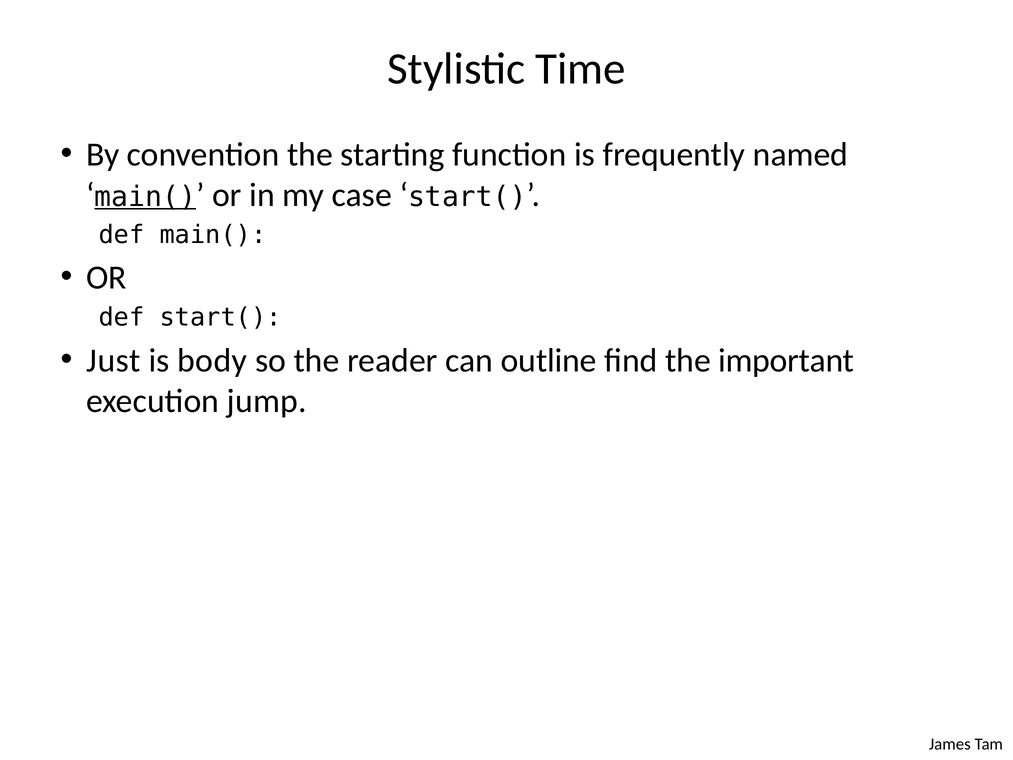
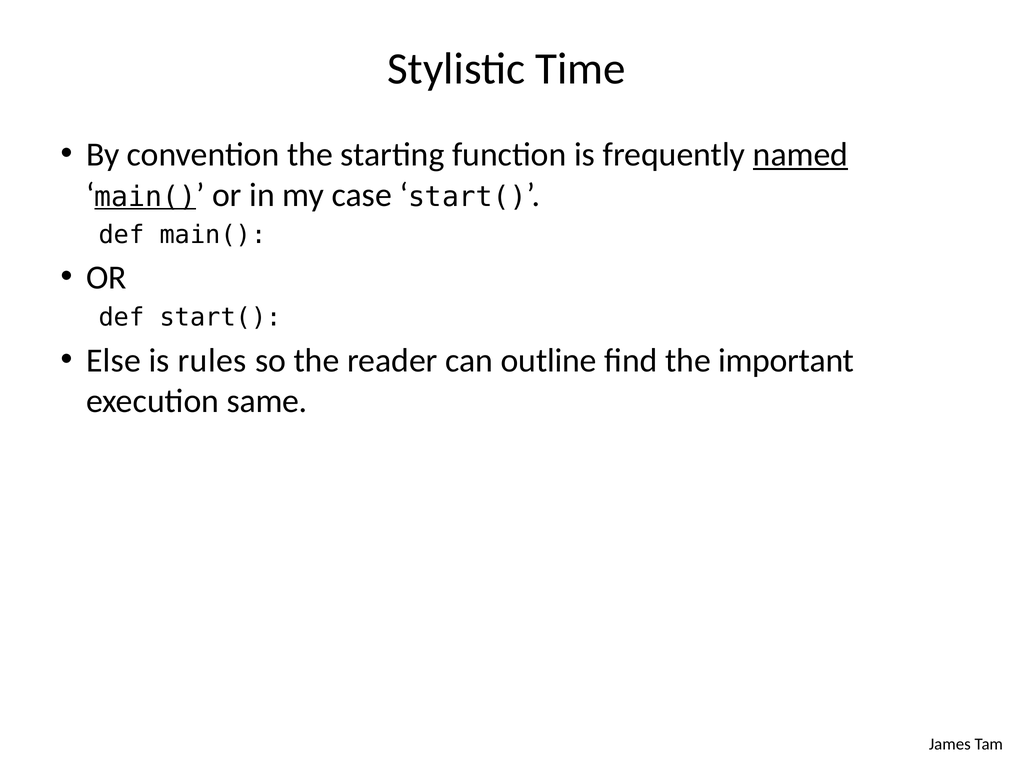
named underline: none -> present
Just: Just -> Else
body: body -> rules
jump: jump -> same
